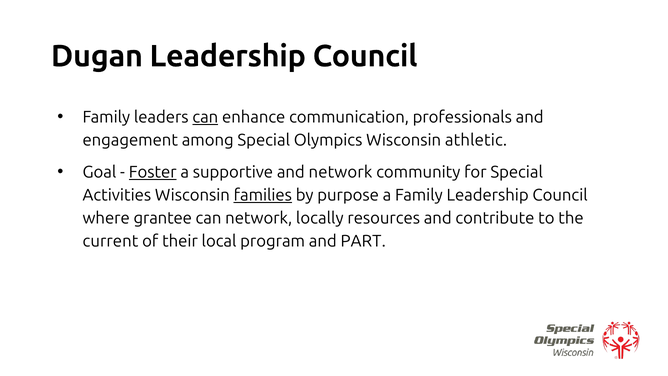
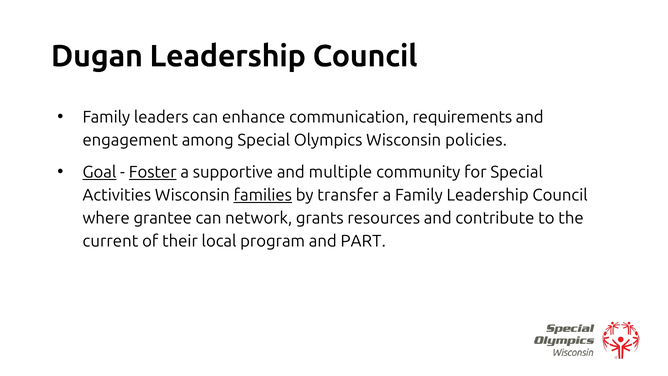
can at (205, 117) underline: present -> none
professionals: professionals -> requirements
athletic: athletic -> policies
Goal underline: none -> present
and network: network -> multiple
purpose: purpose -> transfer
locally: locally -> grants
